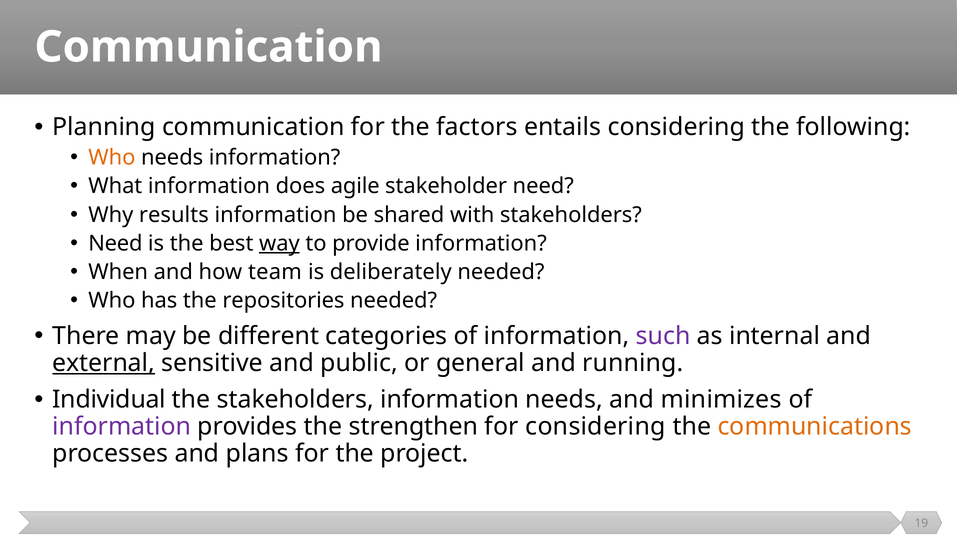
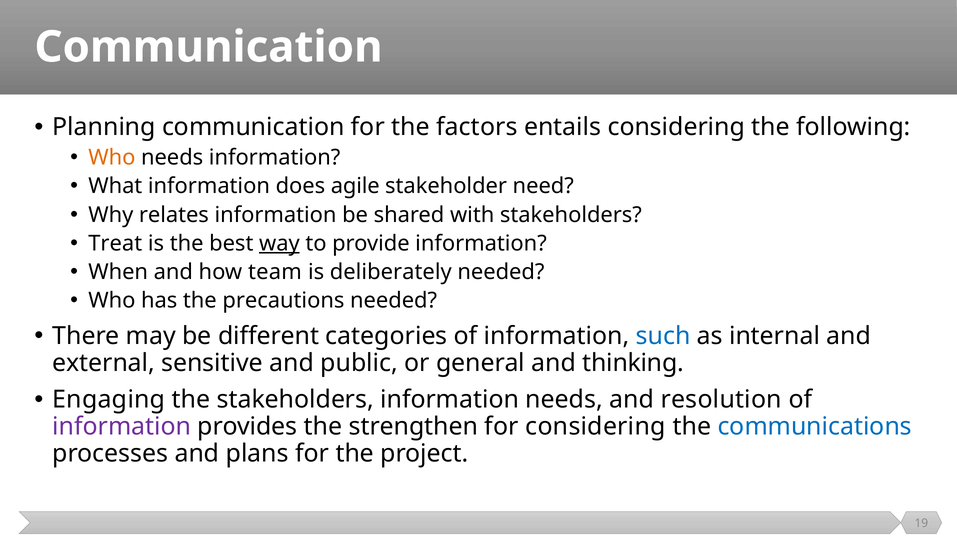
results: results -> relates
Need at (115, 244): Need -> Treat
repositories: repositories -> precautions
such colour: purple -> blue
external underline: present -> none
running: running -> thinking
Individual: Individual -> Engaging
minimizes: minimizes -> resolution
communications colour: orange -> blue
